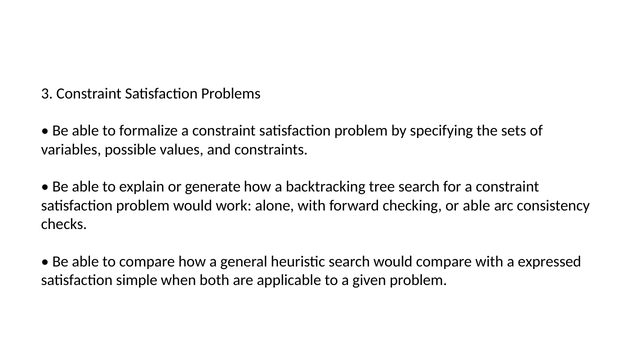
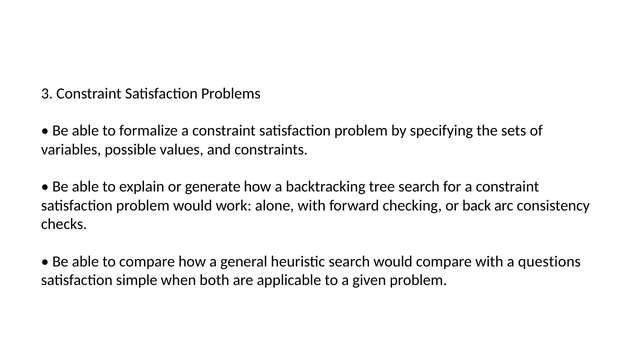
or able: able -> back
expressed: expressed -> questions
